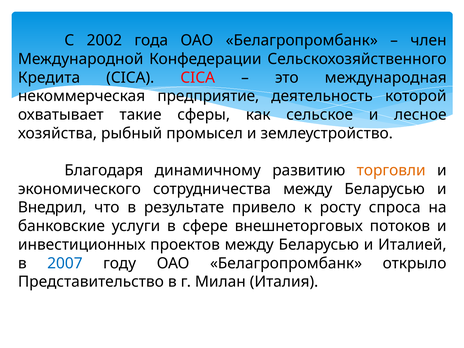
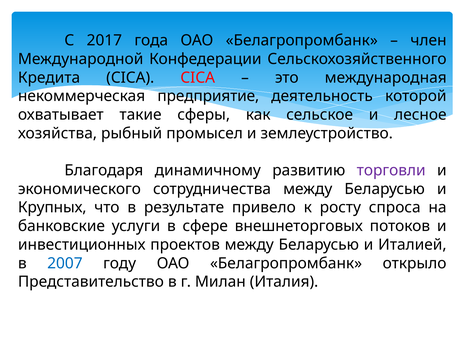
2002: 2002 -> 2017
торговли colour: orange -> purple
Внедрил: Внедрил -> Крупных
